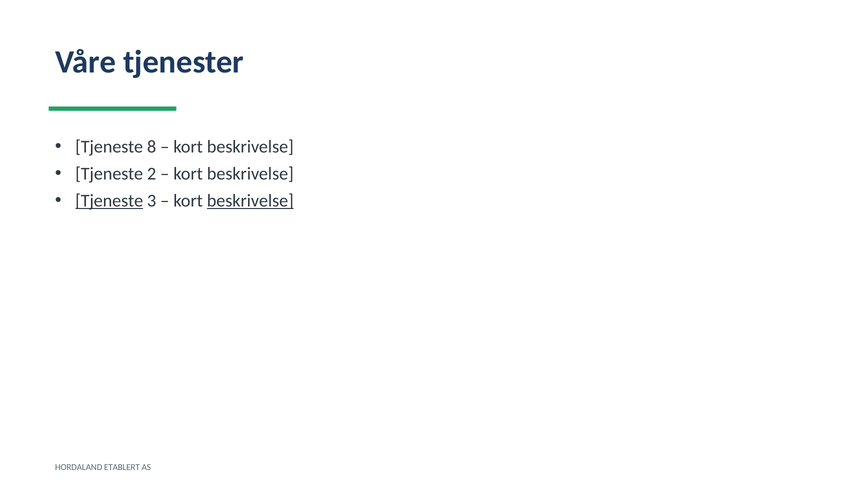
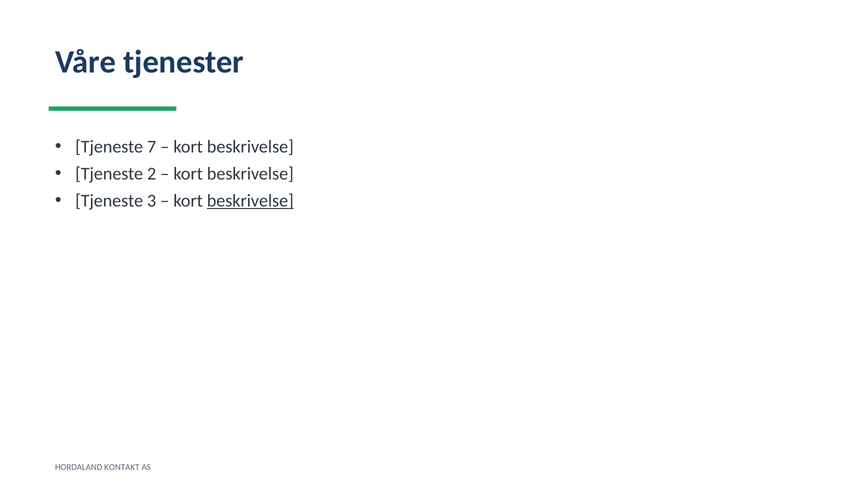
8: 8 -> 7
Tjeneste at (109, 201) underline: present -> none
ETABLERT: ETABLERT -> KONTAKT
